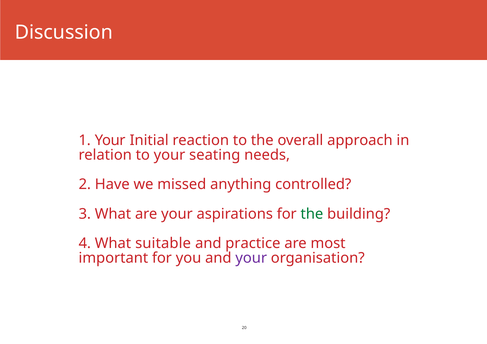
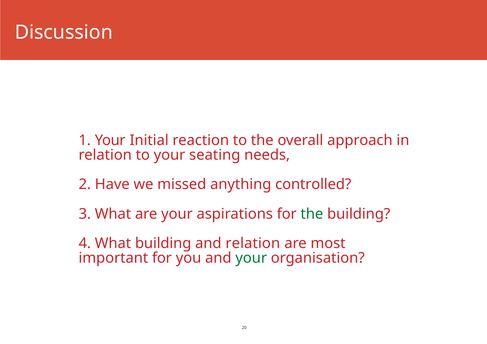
What suitable: suitable -> building
and practice: practice -> relation
your at (251, 258) colour: purple -> green
